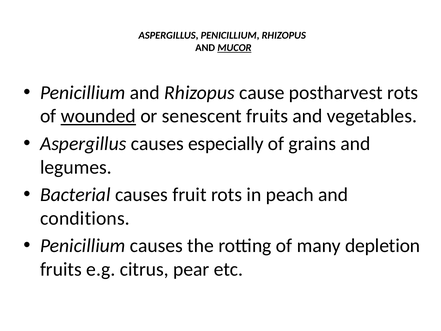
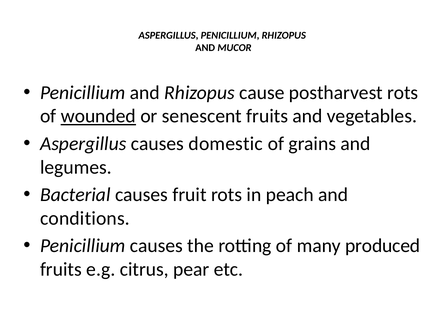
MUCOR underline: present -> none
especially: especially -> domestic
depletion: depletion -> produced
